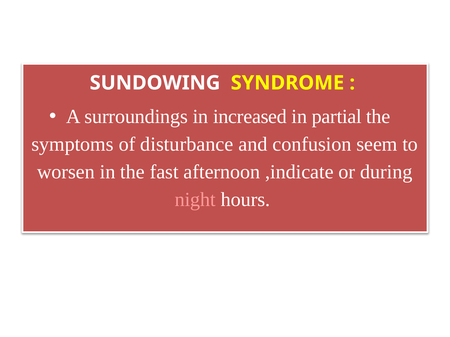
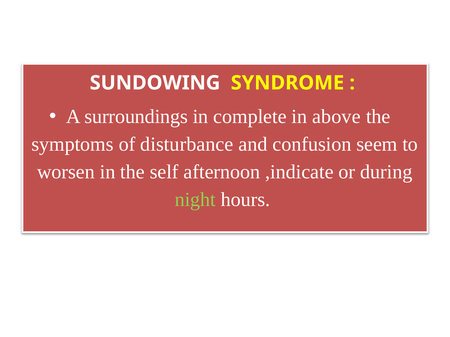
increased: increased -> complete
partial: partial -> above
fast: fast -> self
night colour: pink -> light green
